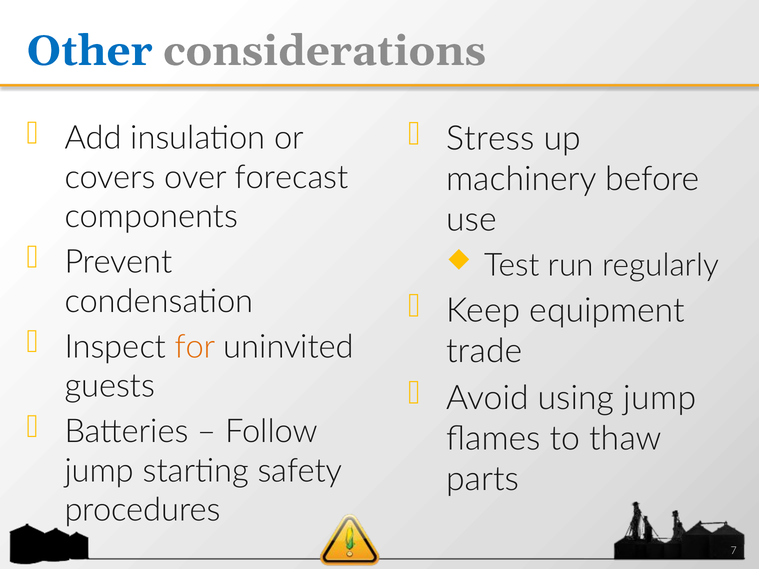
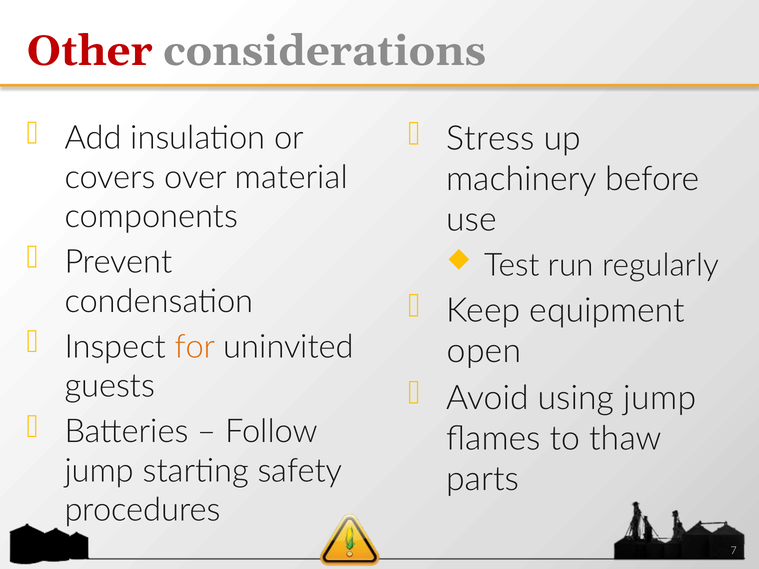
Other colour: blue -> red
forecast: forecast -> material
trade: trade -> open
